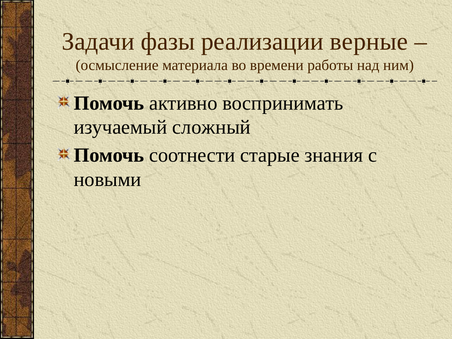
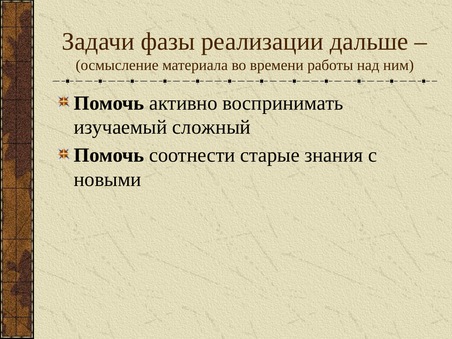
верные: верные -> дальше
